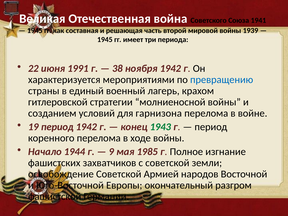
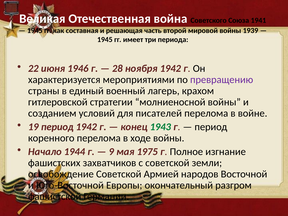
1991: 1991 -> 1946
38: 38 -> 28
превращению colour: blue -> purple
гарнизона: гарнизона -> писателей
1985: 1985 -> 1975
